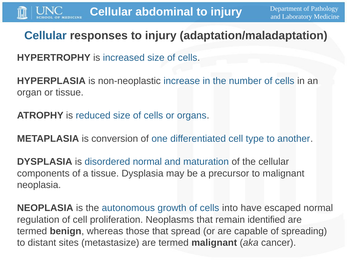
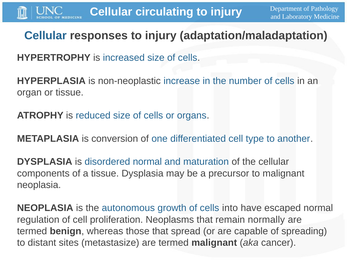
abdominal: abdominal -> circulating
identified: identified -> normally
